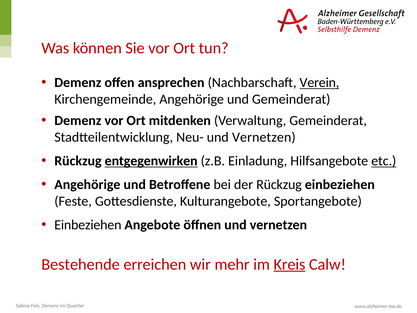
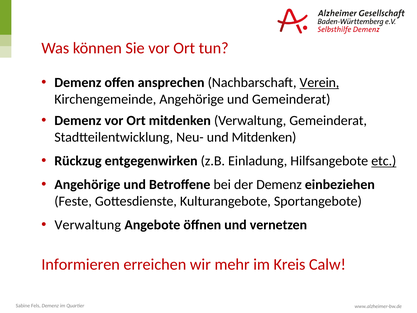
Neu- und Vernetzen: Vernetzen -> Mitdenken
entgegenwirken underline: present -> none
der Rückzug: Rückzug -> Demenz
Einbeziehen at (88, 225): Einbeziehen -> Verwaltung
Bestehende: Bestehende -> Informieren
Kreis underline: present -> none
